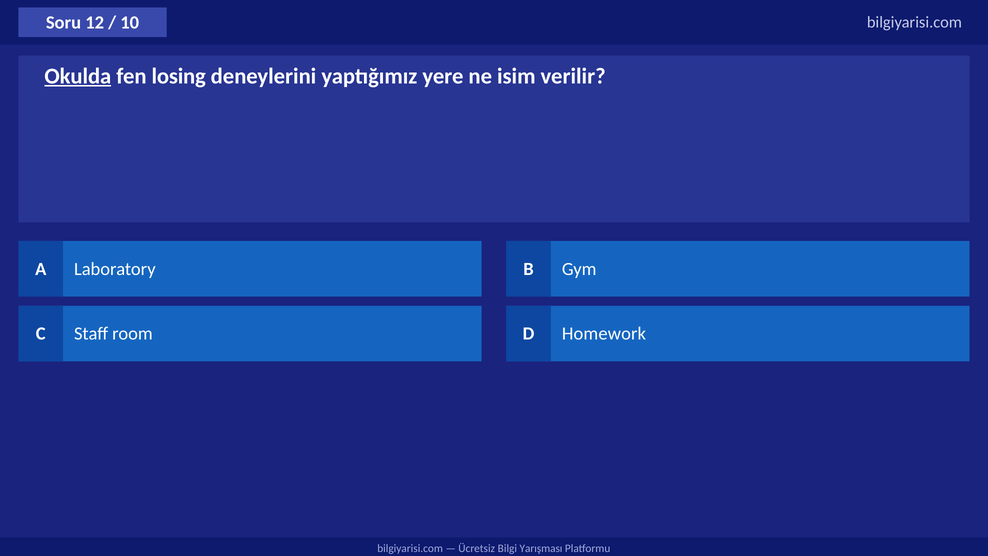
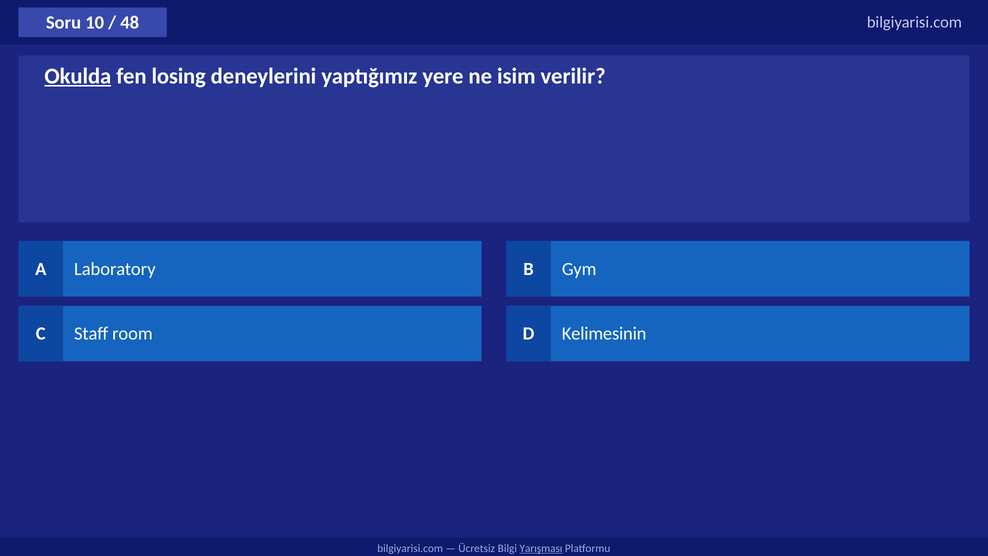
12: 12 -> 10
10: 10 -> 48
Homework: Homework -> Kelimesinin
Yarışması underline: none -> present
